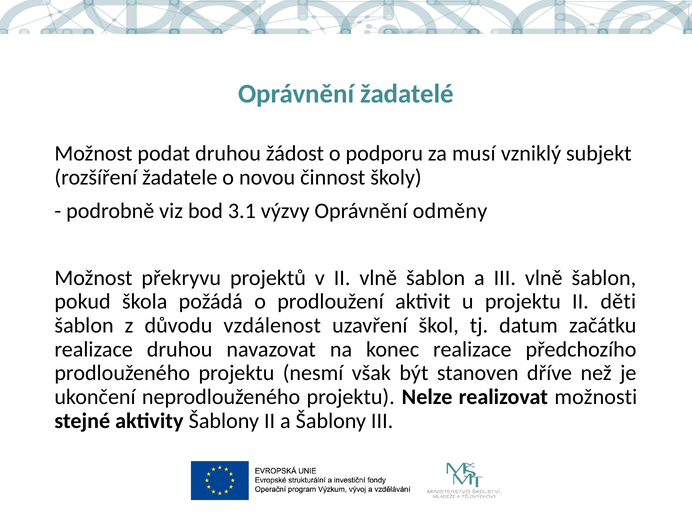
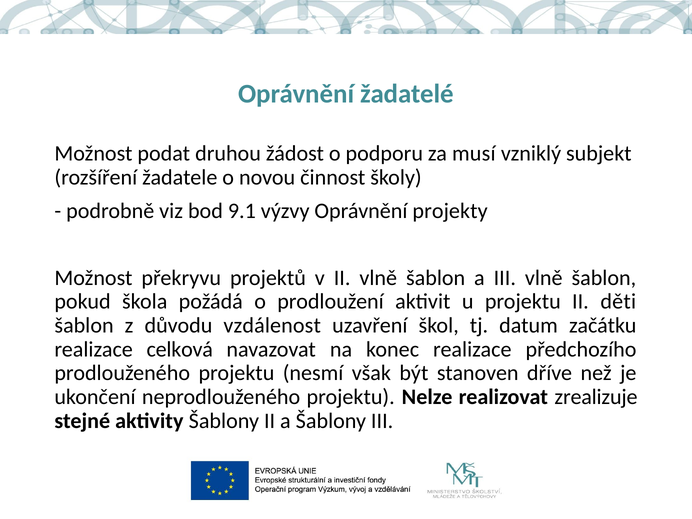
3.1: 3.1 -> 9.1
odměny: odměny -> projekty
realizace druhou: druhou -> celková
možnosti: možnosti -> zrealizuje
